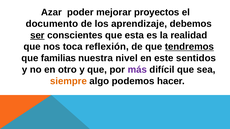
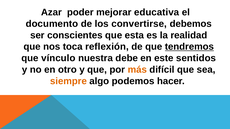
proyectos: proyectos -> educativa
aprendizaje: aprendizaje -> convertirse
ser underline: present -> none
familias: familias -> vínculo
nivel: nivel -> debe
más colour: purple -> orange
